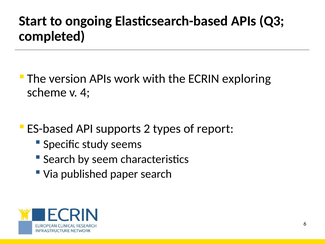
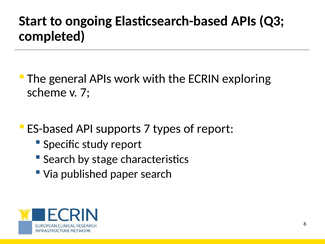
version: version -> general
v 4: 4 -> 7
supports 2: 2 -> 7
study seems: seems -> report
seem: seem -> stage
